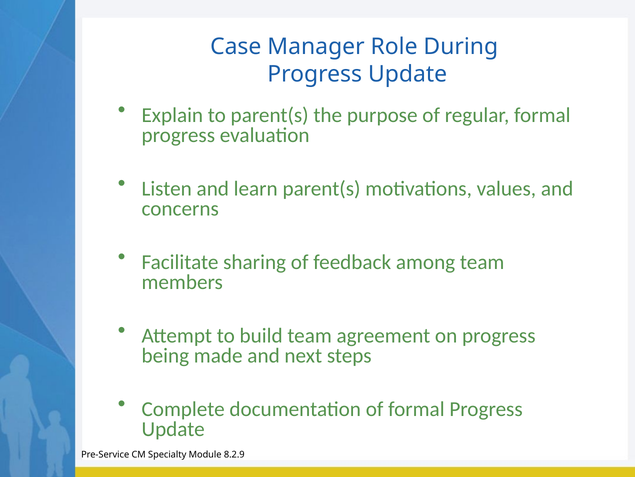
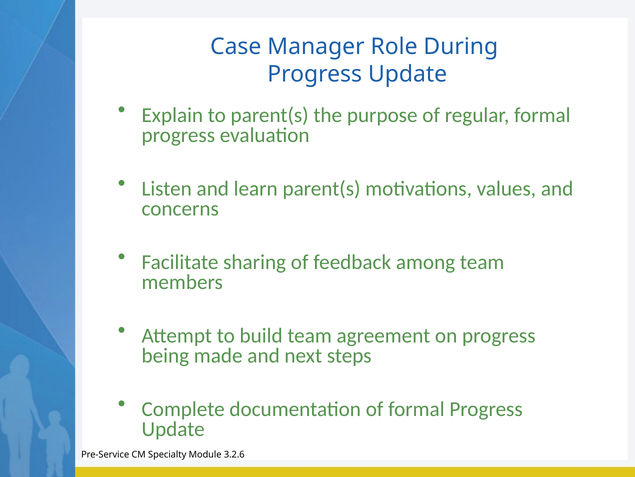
8.2.9: 8.2.9 -> 3.2.6
